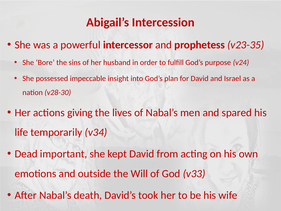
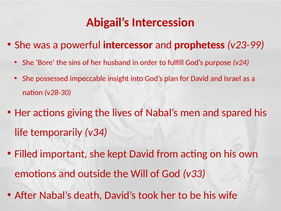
v23-35: v23-35 -> v23-99
Dead: Dead -> Filled
